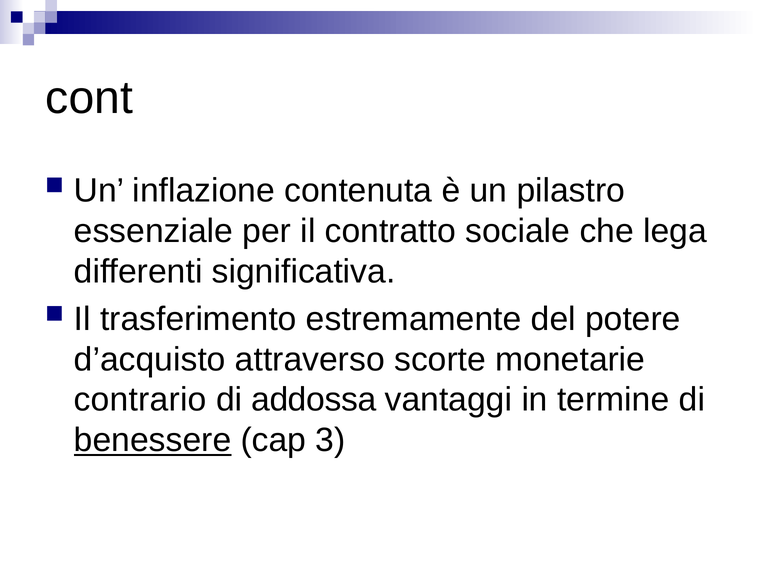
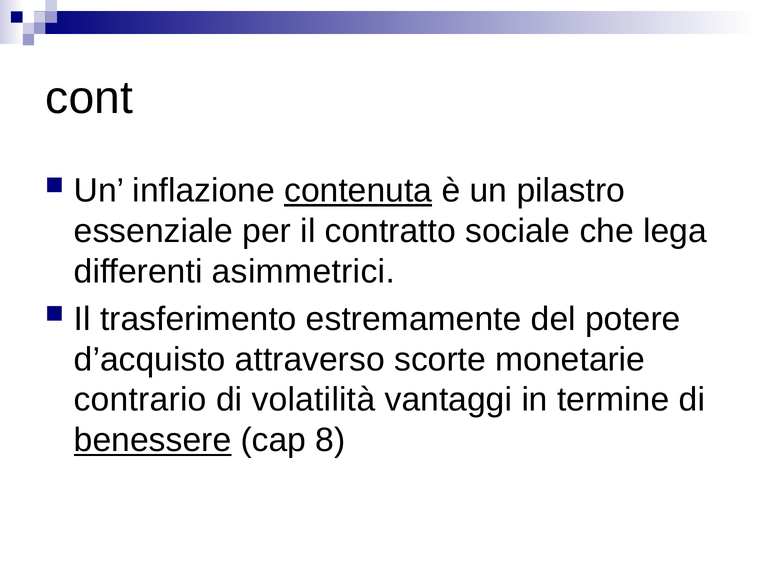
contenuta underline: none -> present
significativa: significativa -> asimmetrici
addossa: addossa -> volatilità
3: 3 -> 8
